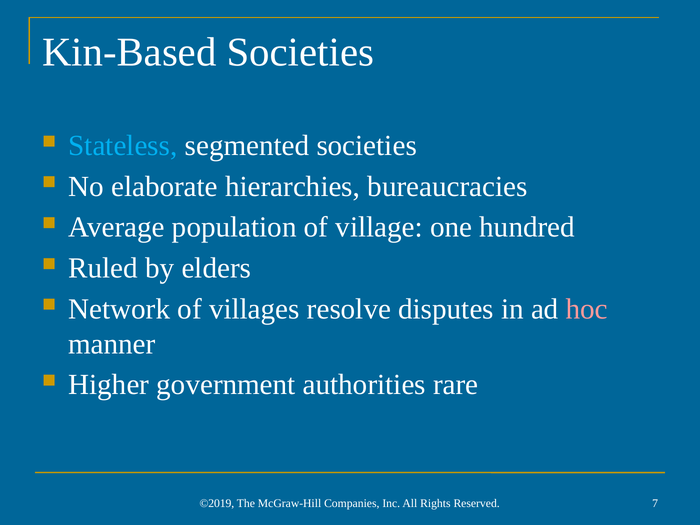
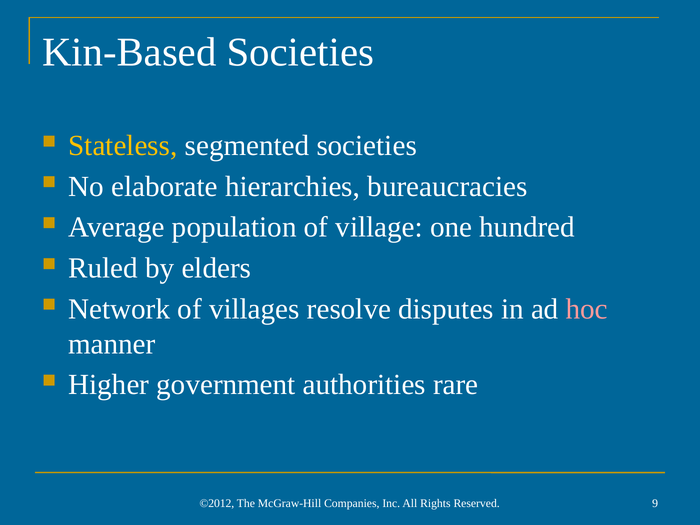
Stateless colour: light blue -> yellow
©2019: ©2019 -> ©2012
7: 7 -> 9
